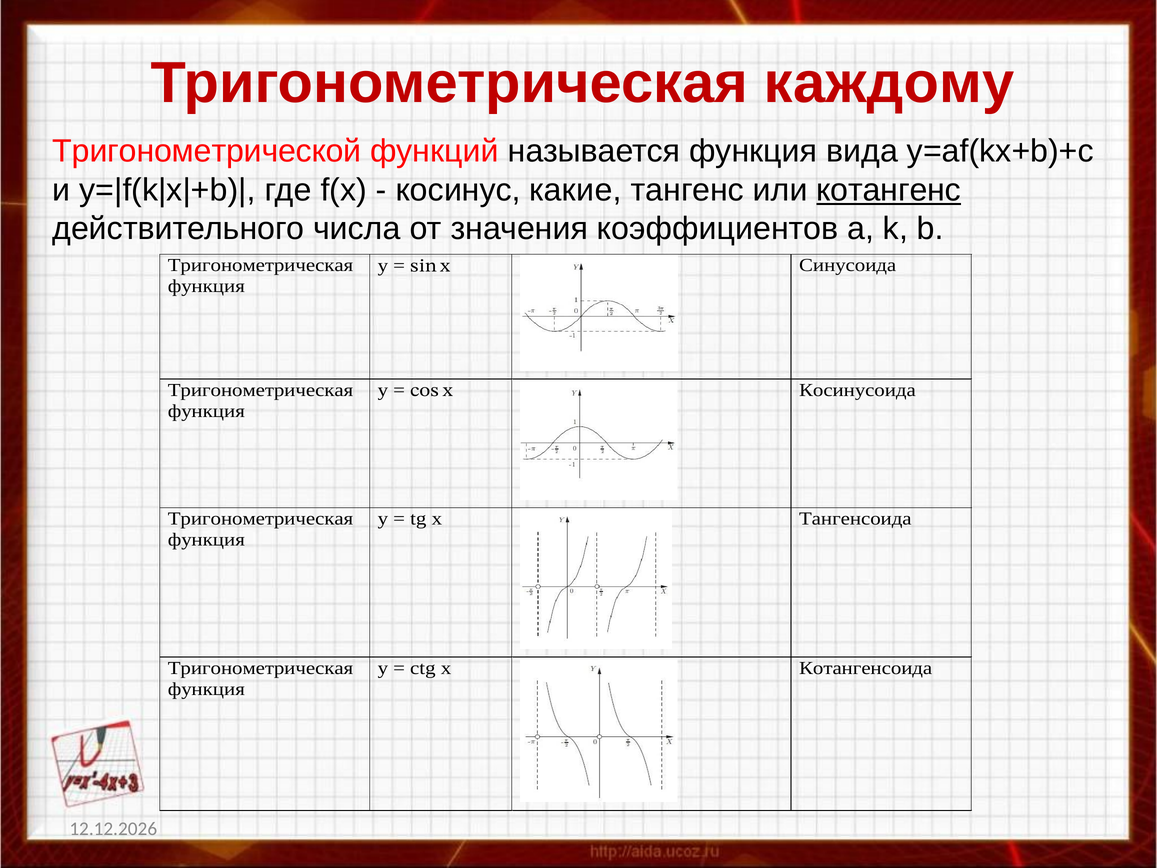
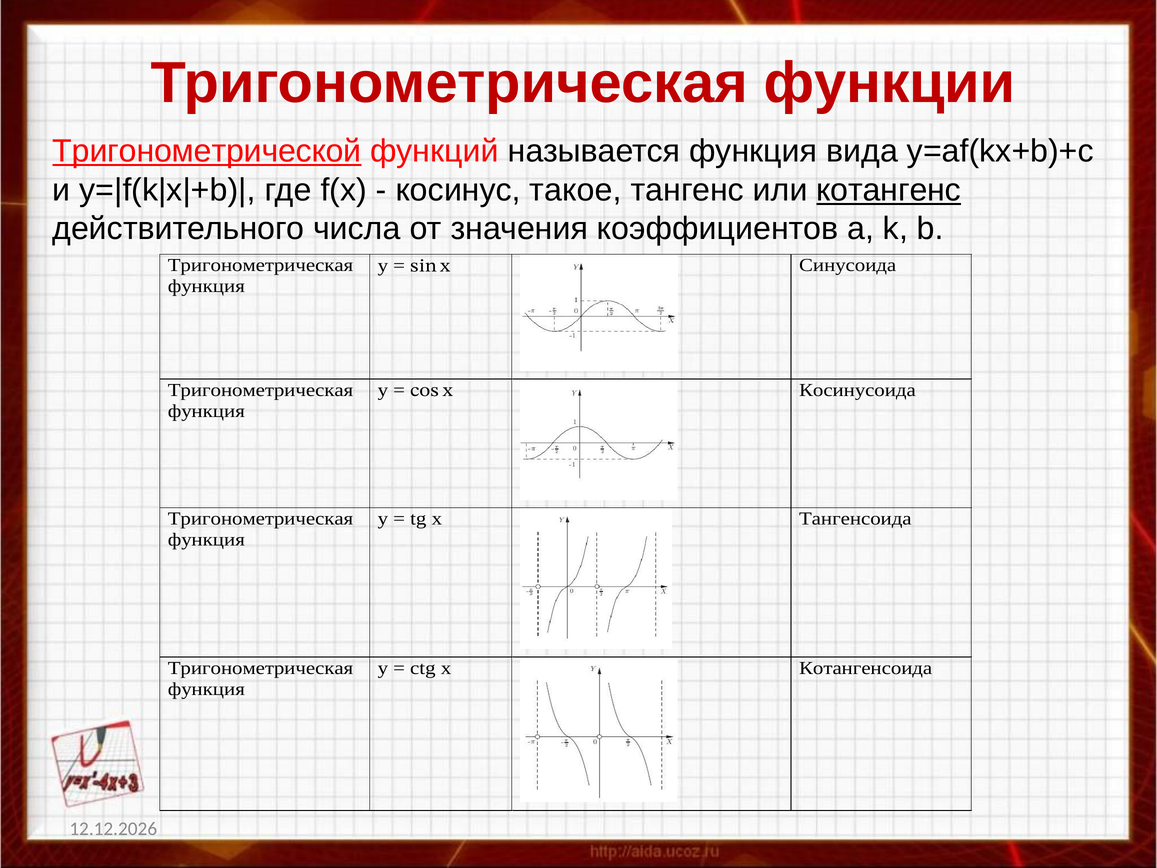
каждому: каждому -> функции
Тригонометрической underline: none -> present
какие: какие -> такое
